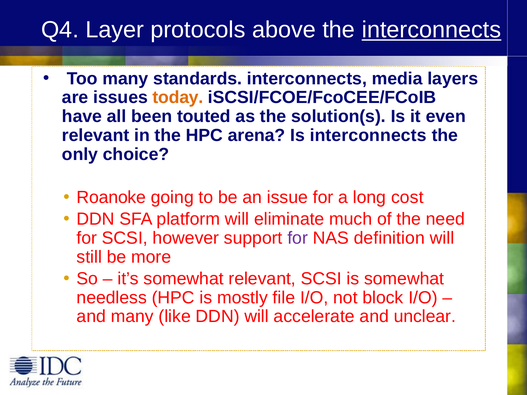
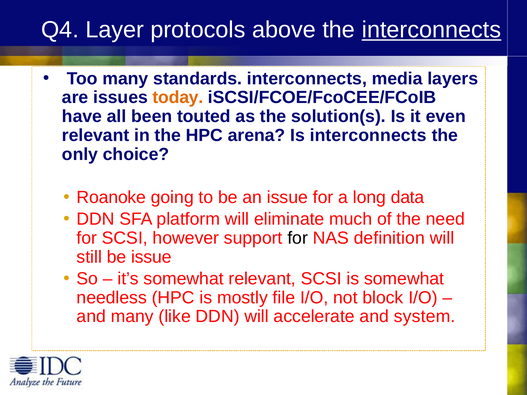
cost: cost -> data
for at (298, 238) colour: purple -> black
be more: more -> issue
unclear: unclear -> system
